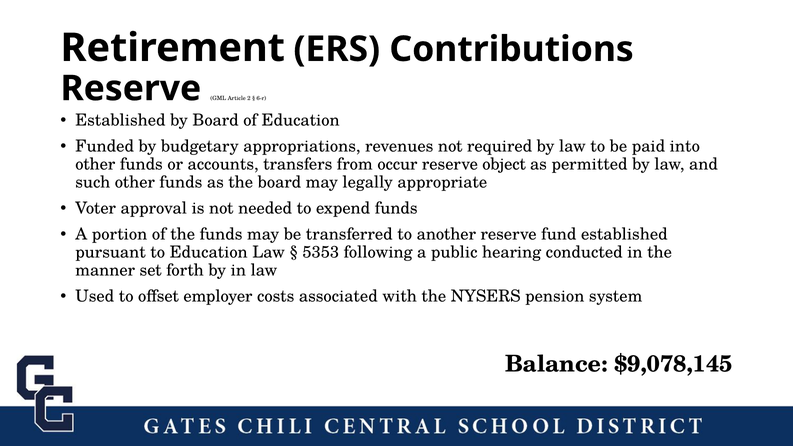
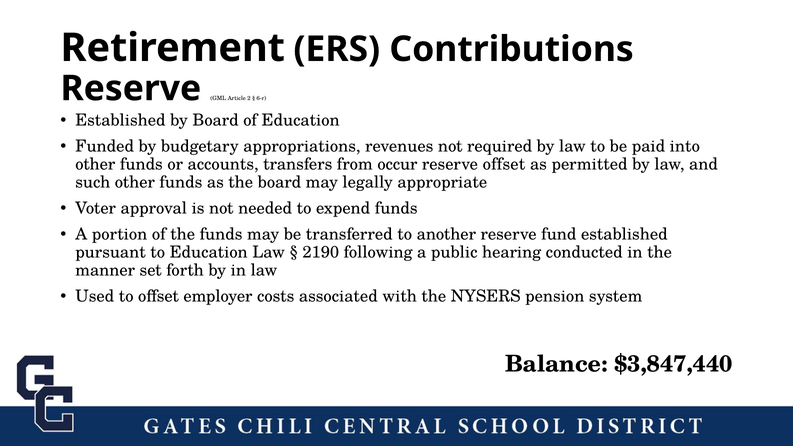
reserve object: object -> offset
5353: 5353 -> 2190
$9,078,145: $9,078,145 -> $3,847,440
